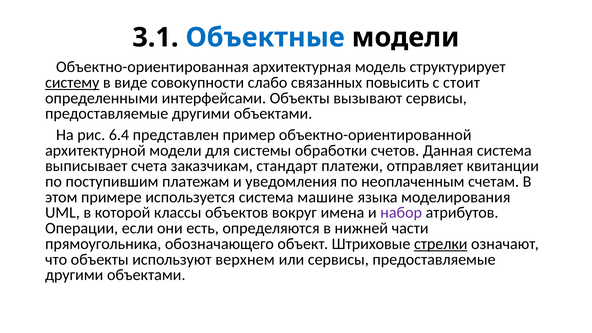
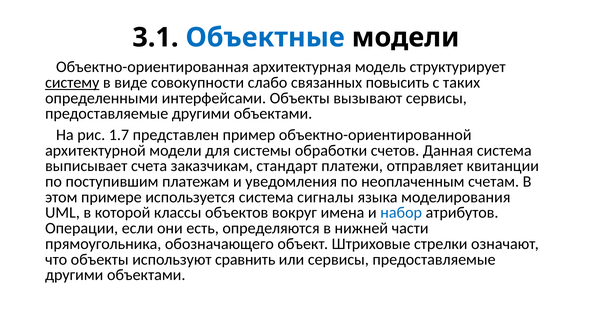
стоит: стоит -> таких
6.4: 6.4 -> 1.7
машине: машине -> сигналы
набор colour: purple -> blue
стрелки underline: present -> none
верхнем: верхнем -> сравнить
